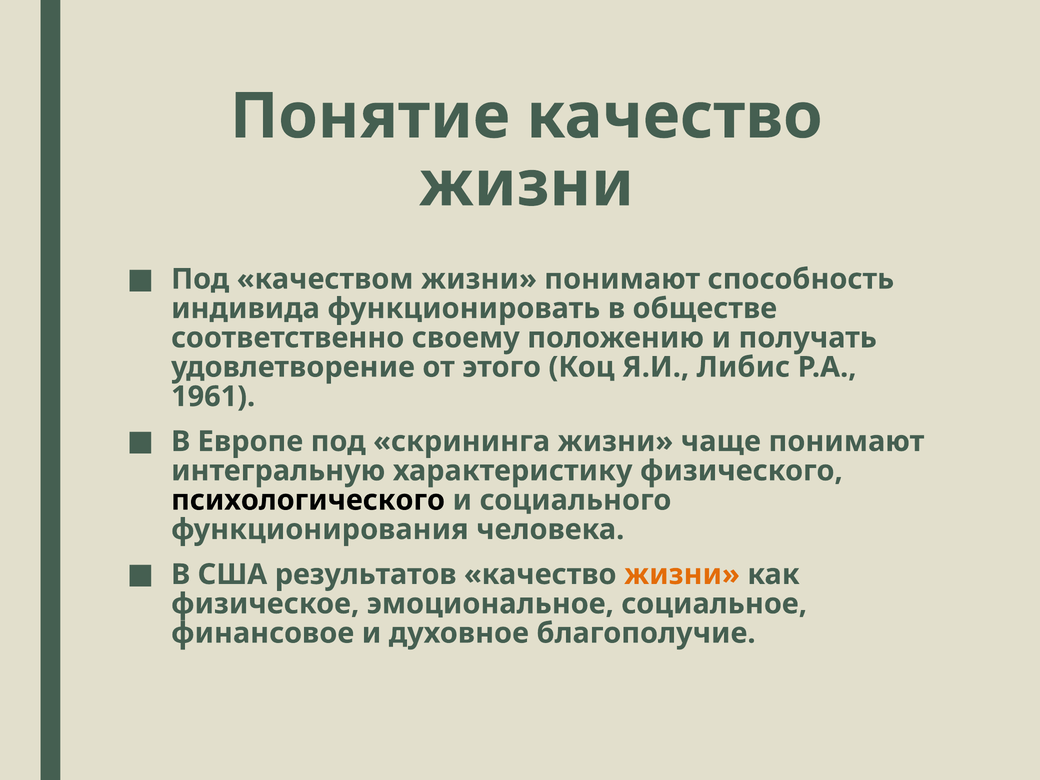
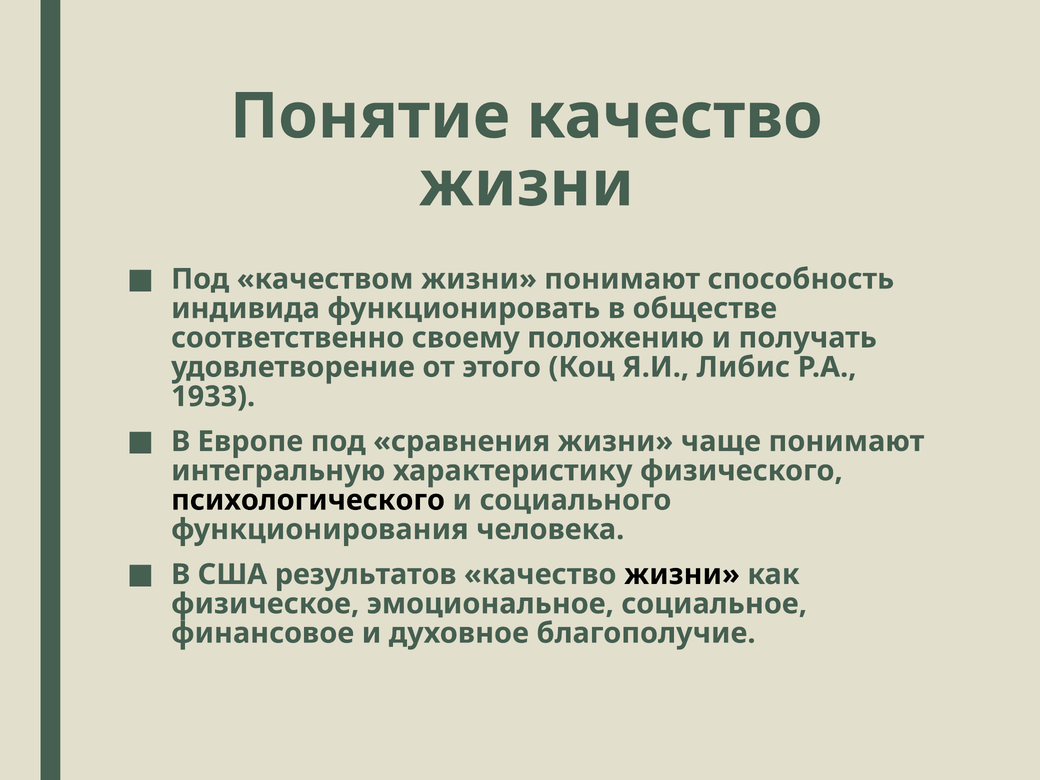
1961: 1961 -> 1933
скрининга: скрининга -> сравнения
жизни at (682, 574) colour: orange -> black
